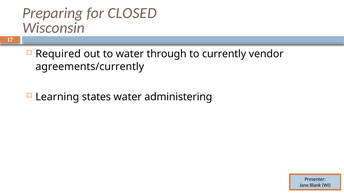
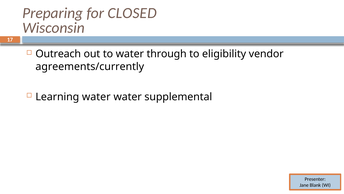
Required: Required -> Outreach
currently: currently -> eligibility
Learning states: states -> water
administering: administering -> supplemental
